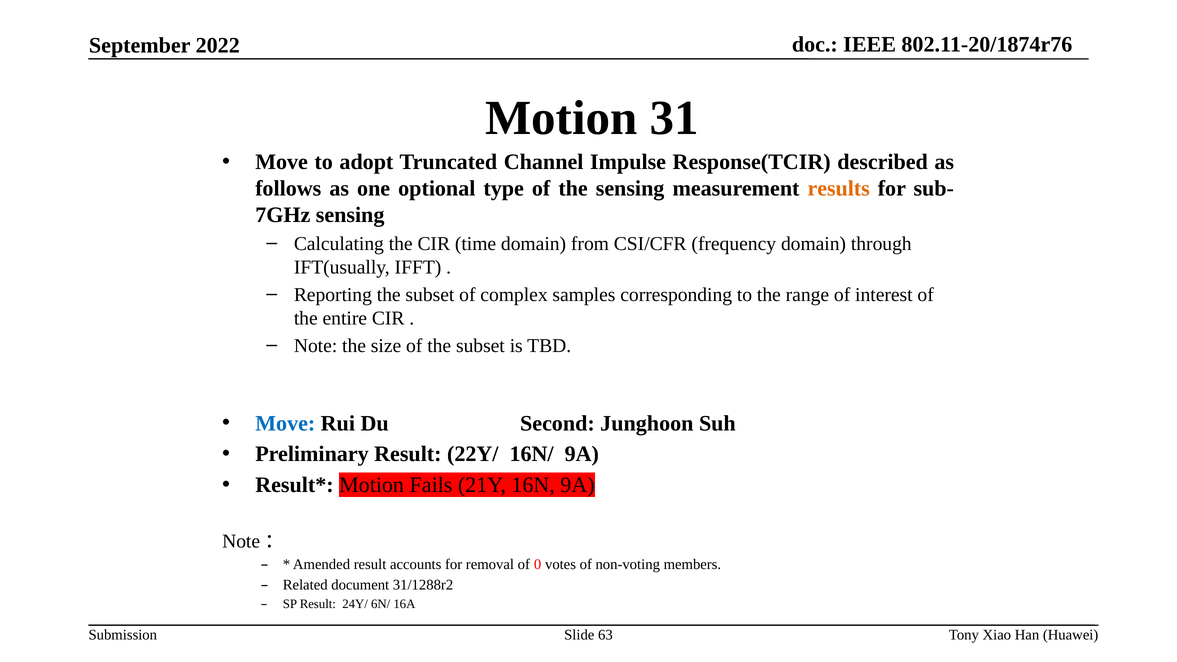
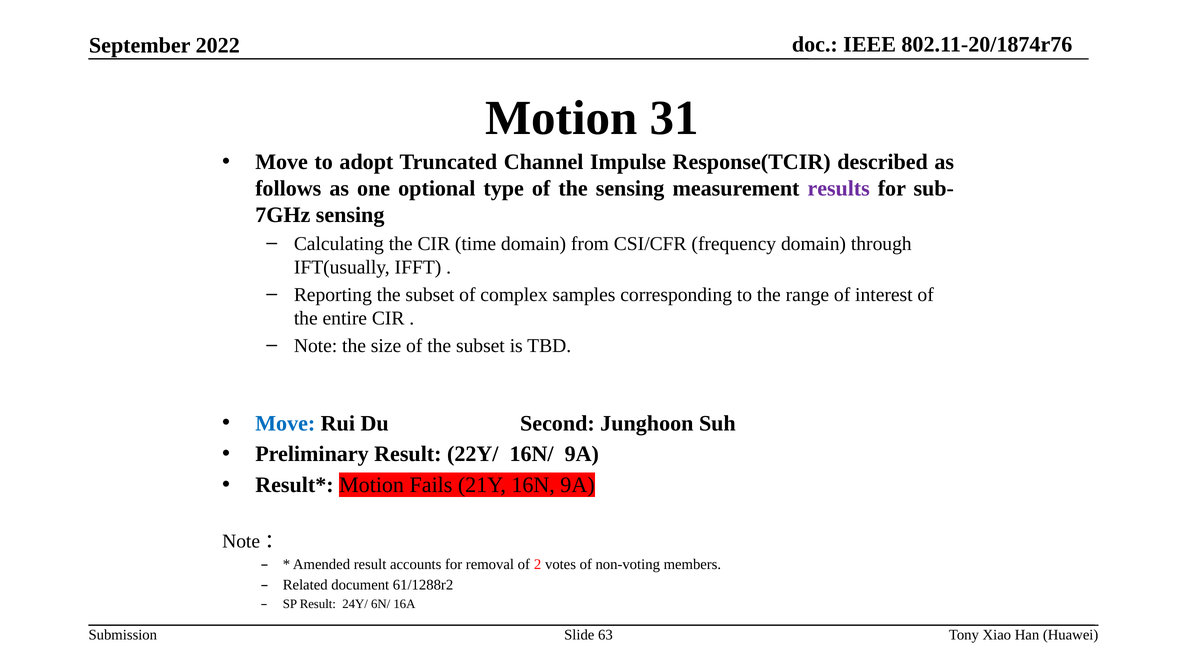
results colour: orange -> purple
0: 0 -> 2
31/1288r2: 31/1288r2 -> 61/1288r2
